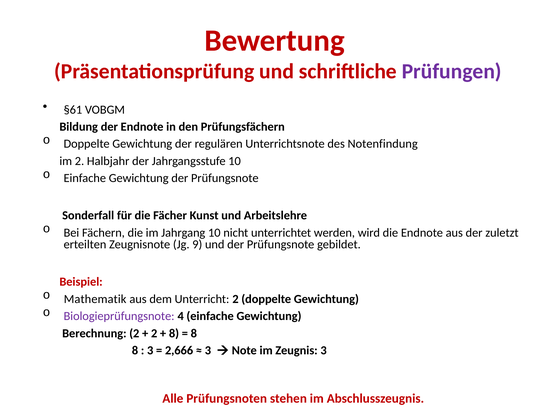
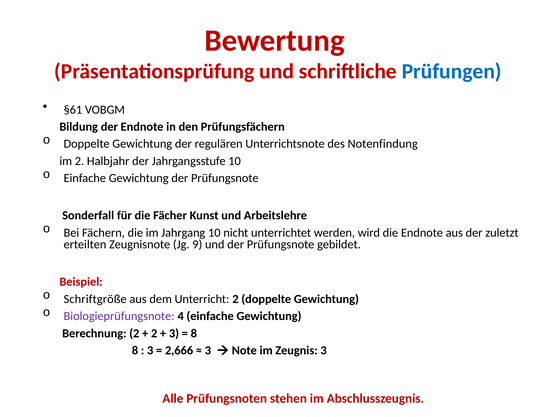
Prüfungen colour: purple -> blue
Mathematik: Mathematik -> Schriftgröße
8 at (174, 333): 8 -> 3
